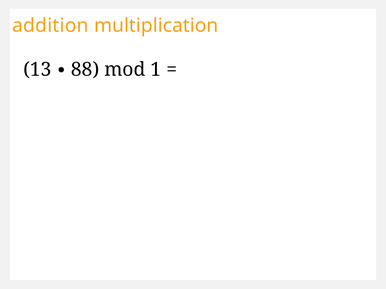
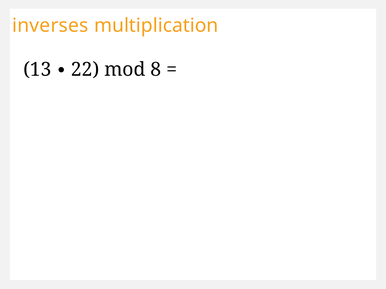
addition: addition -> inverses
1: 1 -> 8
88: 88 -> 22
